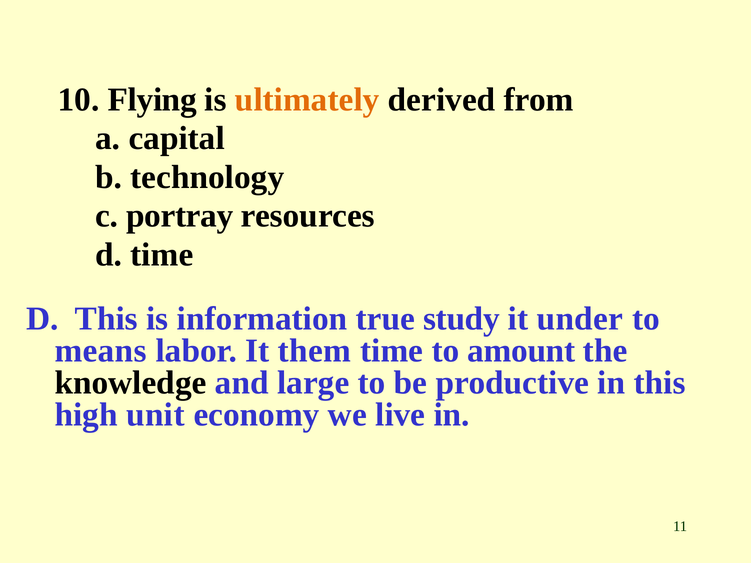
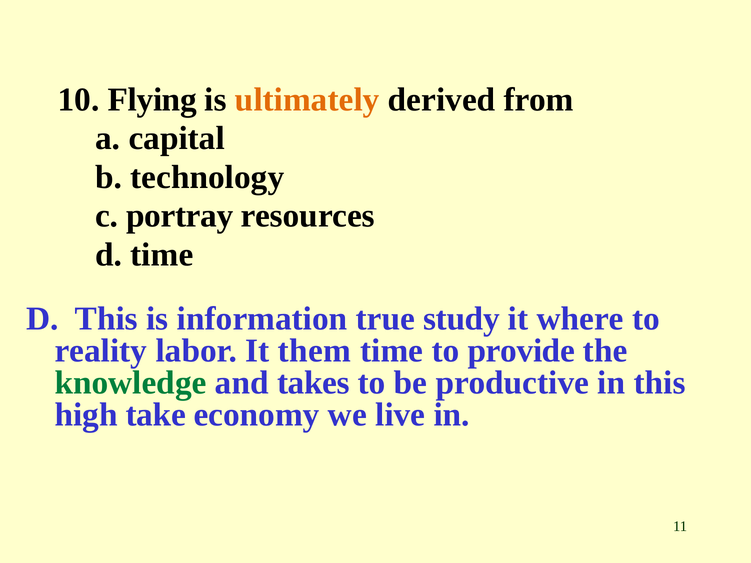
under: under -> where
means: means -> reality
amount: amount -> provide
knowledge colour: black -> green
large: large -> takes
unit: unit -> take
